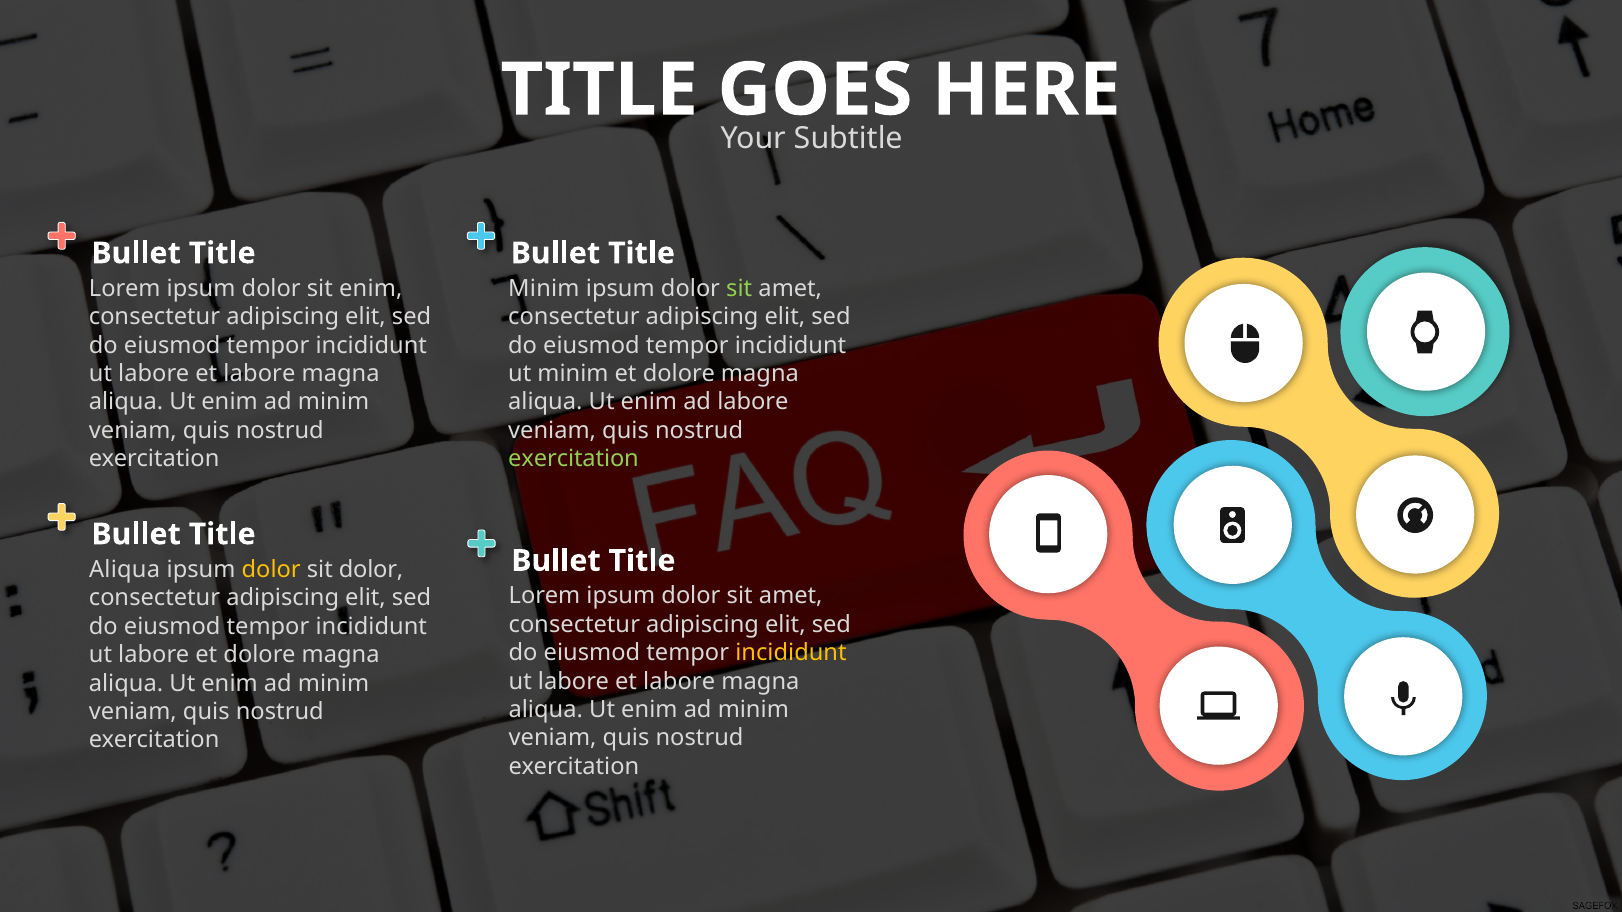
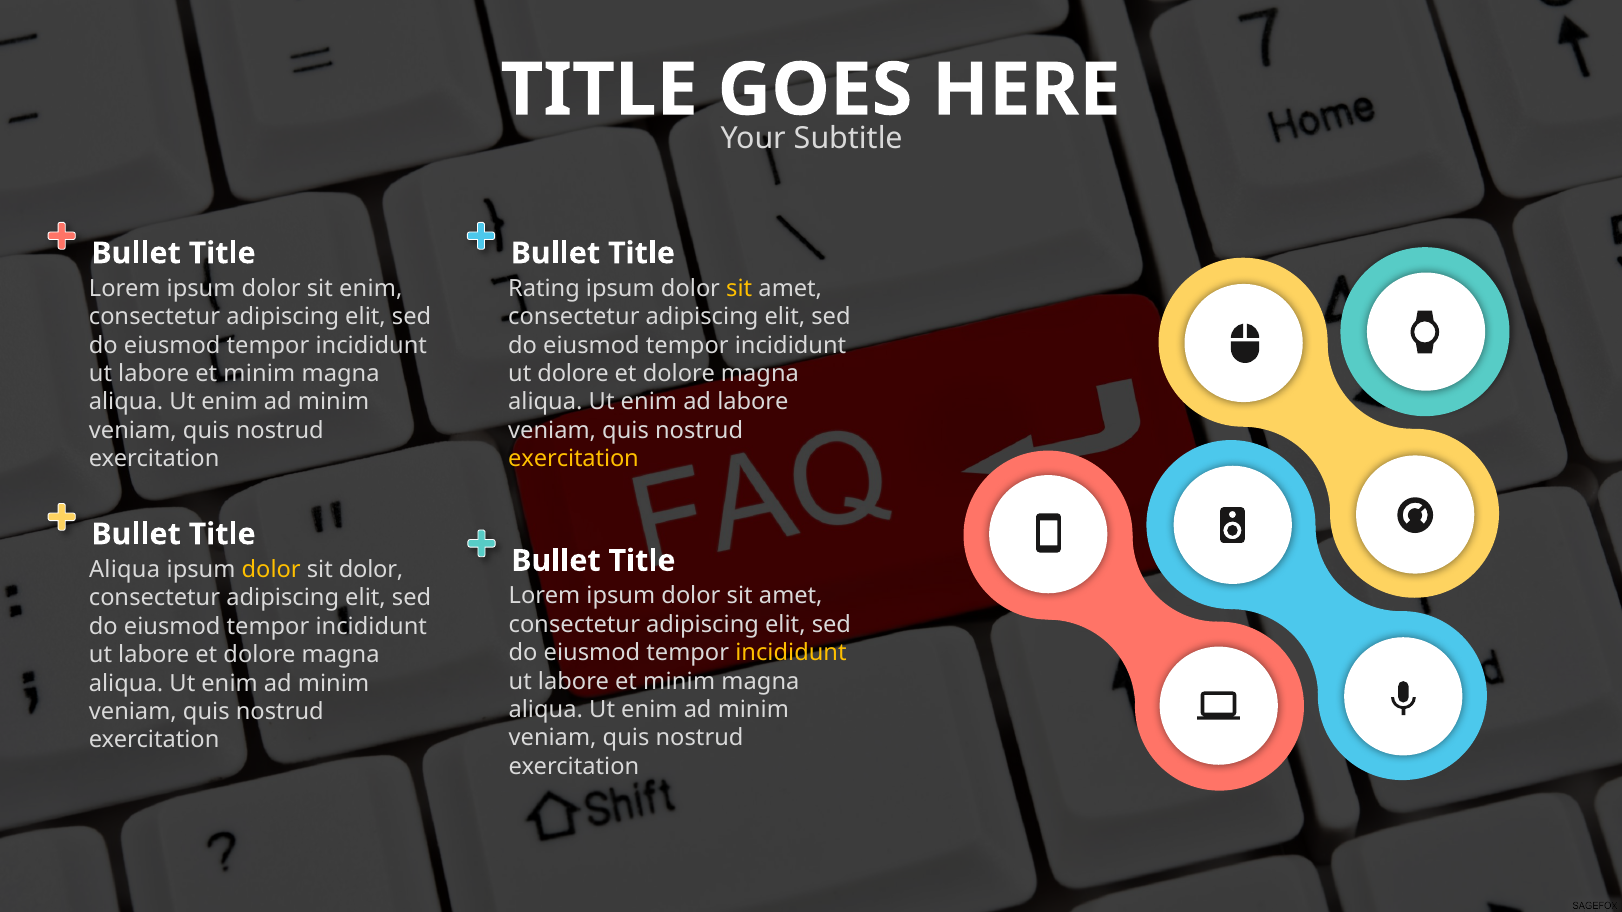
Minim at (544, 289): Minim -> Rating
sit at (739, 289) colour: light green -> yellow
labore at (259, 374): labore -> minim
ut minim: minim -> dolore
exercitation at (574, 459) colour: light green -> yellow
labore at (679, 682): labore -> minim
